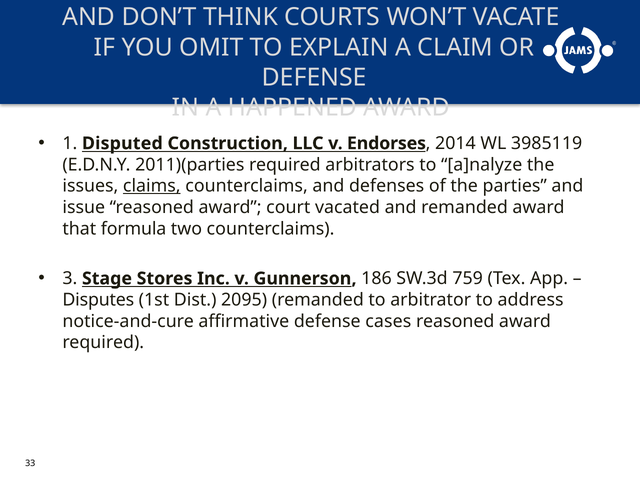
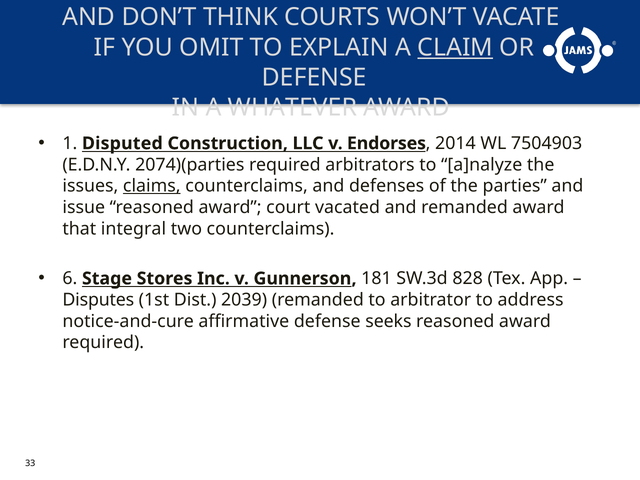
CLAIM underline: none -> present
HAPPENED: HAPPENED -> WHATEVER
3985119: 3985119 -> 7504903
2011)(parties: 2011)(parties -> 2074)(parties
formula: formula -> integral
3: 3 -> 6
186: 186 -> 181
759: 759 -> 828
2095: 2095 -> 2039
cases: cases -> seeks
